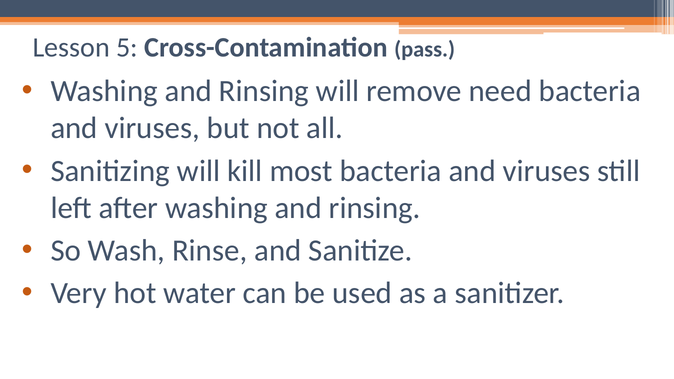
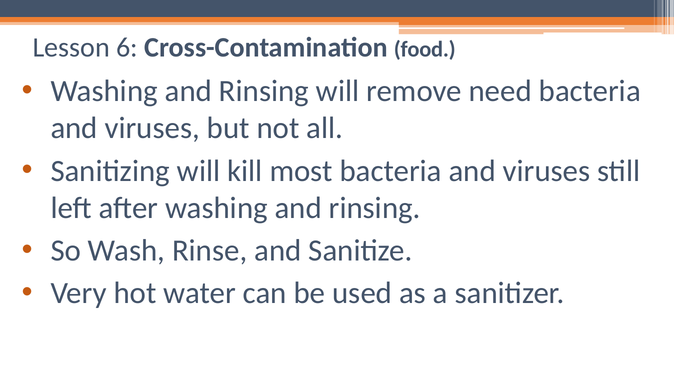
5: 5 -> 6
pass: pass -> food
